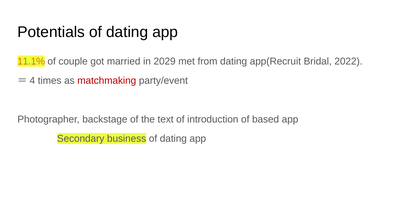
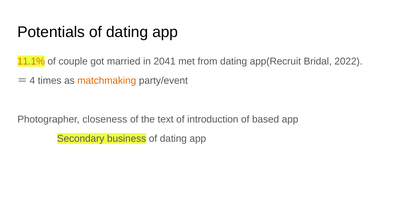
2029: 2029 -> 2041
matchmaking colour: red -> orange
backstage: backstage -> closeness
